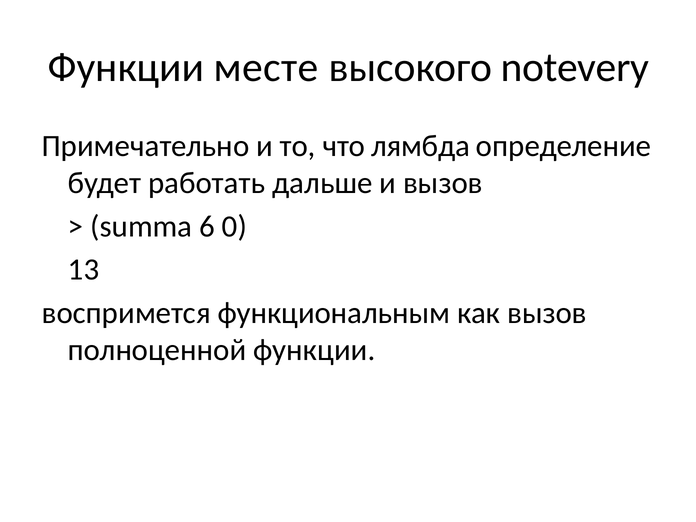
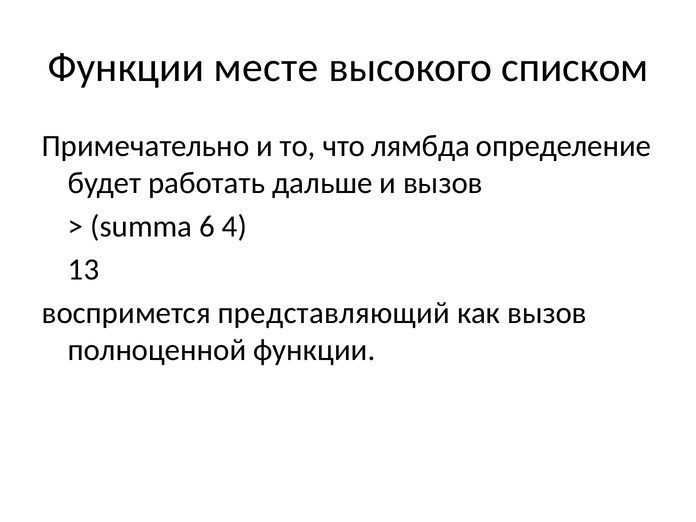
notevery: notevery -> списком
0: 0 -> 4
функциональным: функциональным -> представляющий
